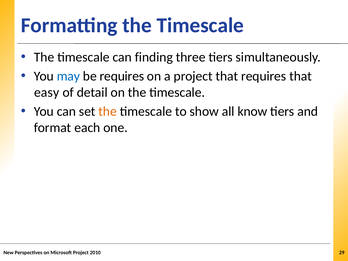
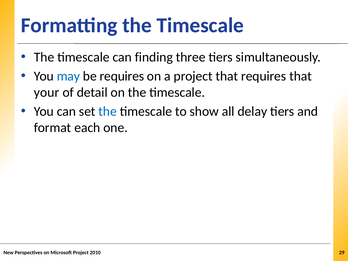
easy: easy -> your
the at (108, 111) colour: orange -> blue
know: know -> delay
